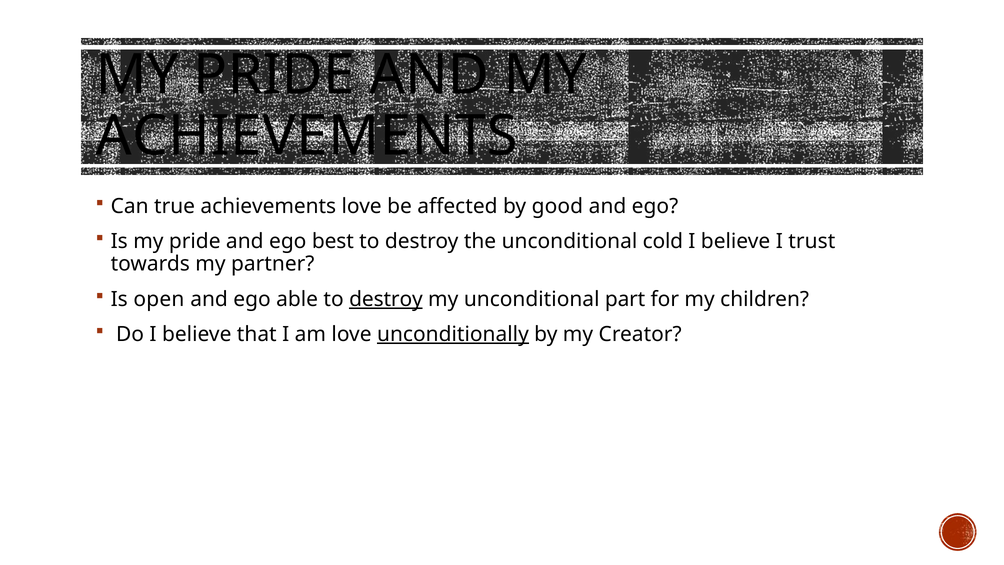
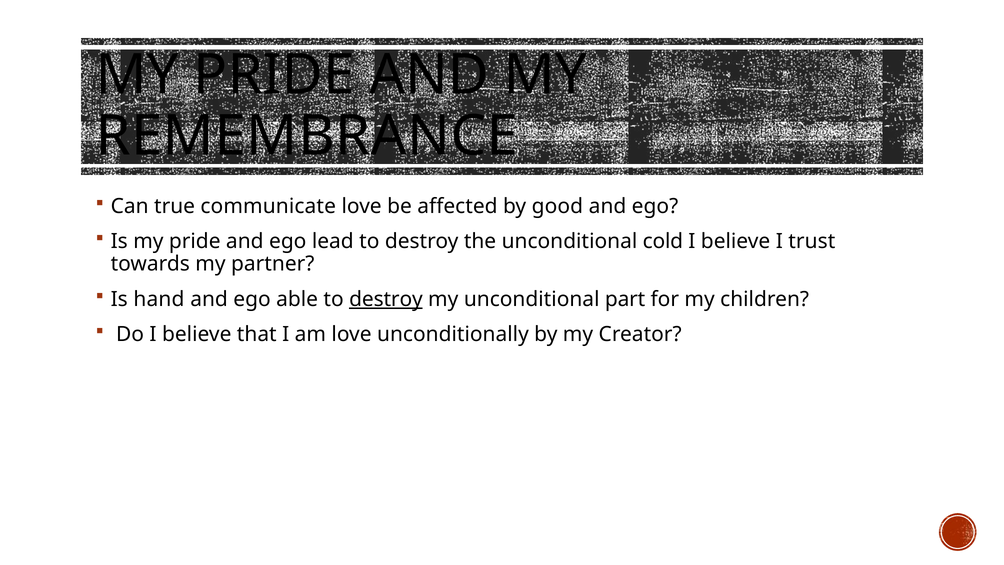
ACHIEVEMENTS at (307, 136): ACHIEVEMENTS -> REMEMBRANCE
true achievements: achievements -> communicate
best: best -> lead
open: open -> hand
unconditionally underline: present -> none
